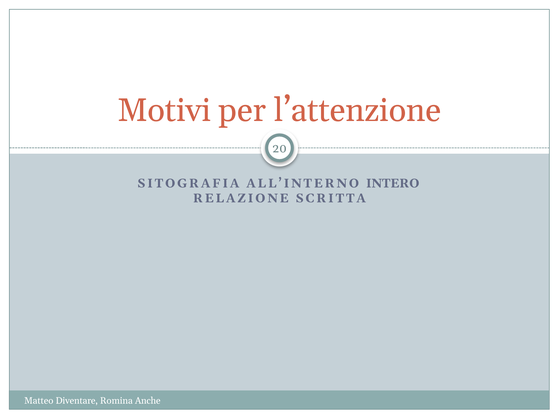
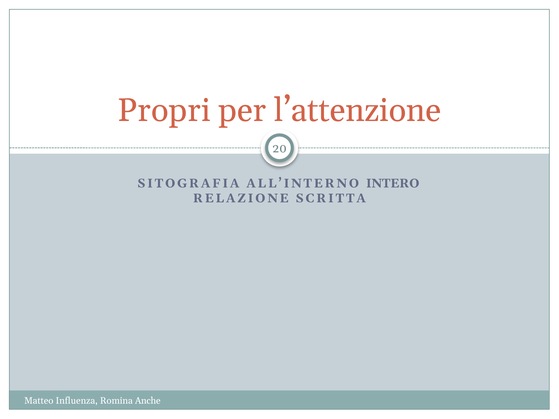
Motivi: Motivi -> Propri
Diventare: Diventare -> Influenza
